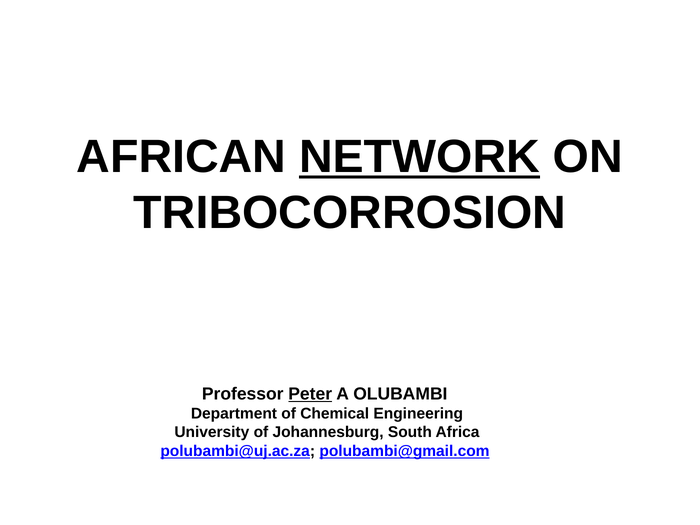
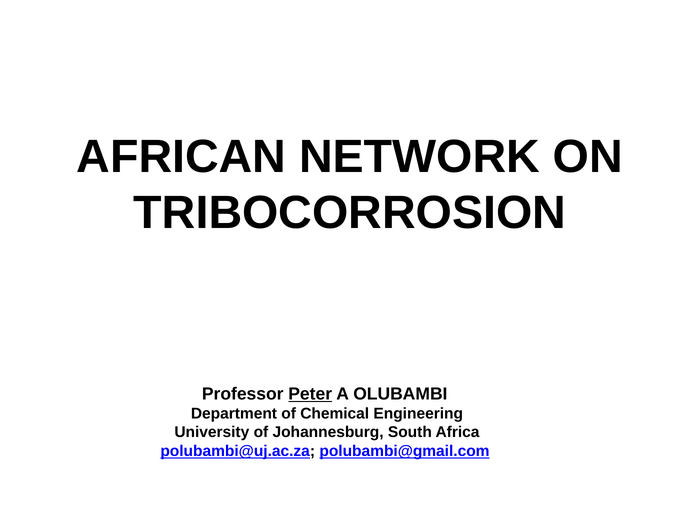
NETWORK underline: present -> none
